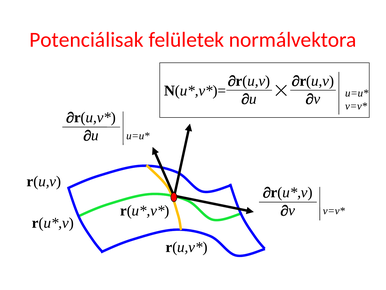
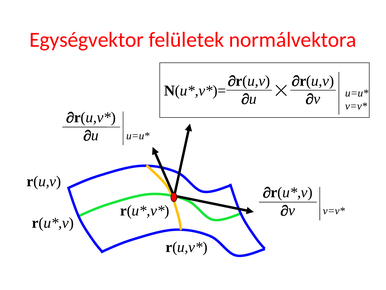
Potenciálisak: Potenciálisak -> Egységvektor
